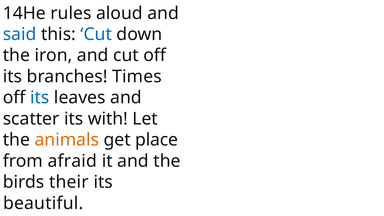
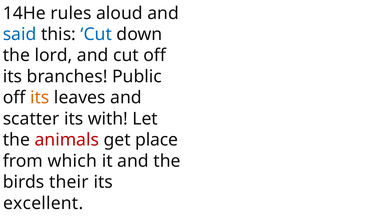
iron: iron -> lord
Times: Times -> Public
its at (40, 98) colour: blue -> orange
animals colour: orange -> red
afraid: afraid -> which
beautiful: beautiful -> excellent
